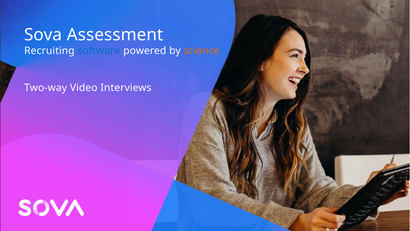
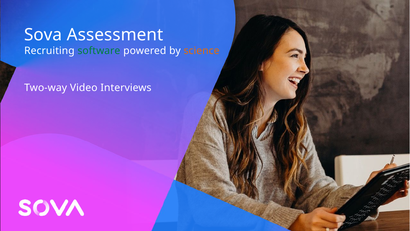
software colour: blue -> green
